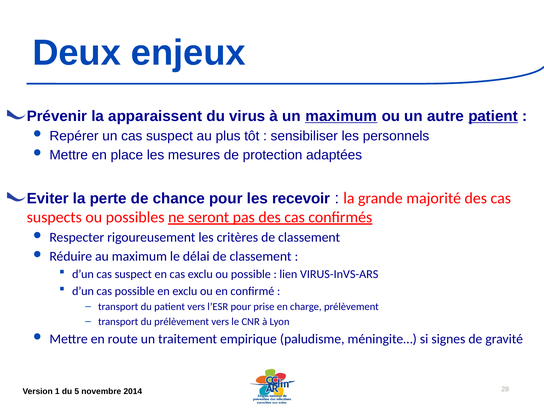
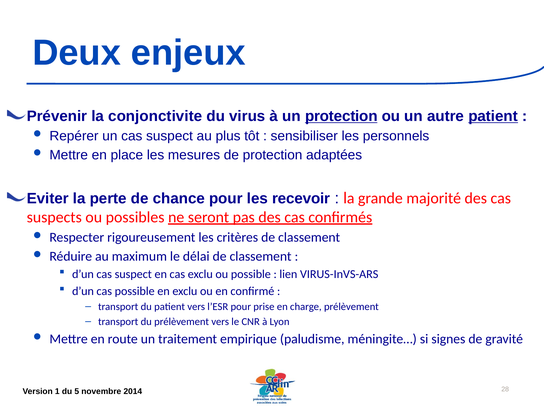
apparaissent: apparaissent -> conjonctivite
un maximum: maximum -> protection
